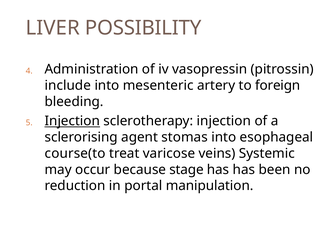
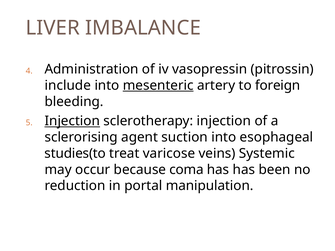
POSSIBILITY: POSSIBILITY -> IMBALANCE
mesenteric underline: none -> present
stomas: stomas -> suction
course(to: course(to -> studies(to
stage: stage -> coma
